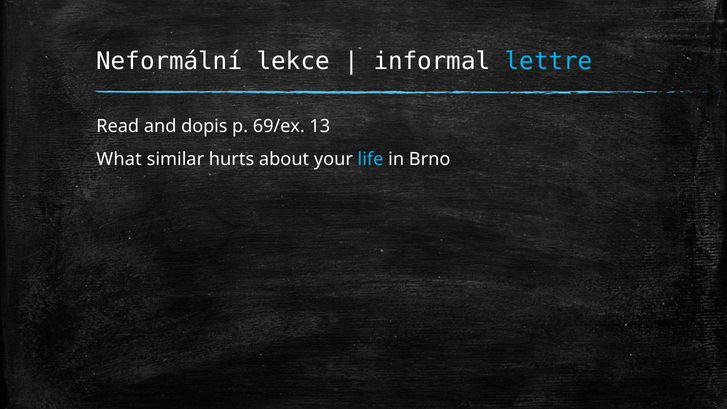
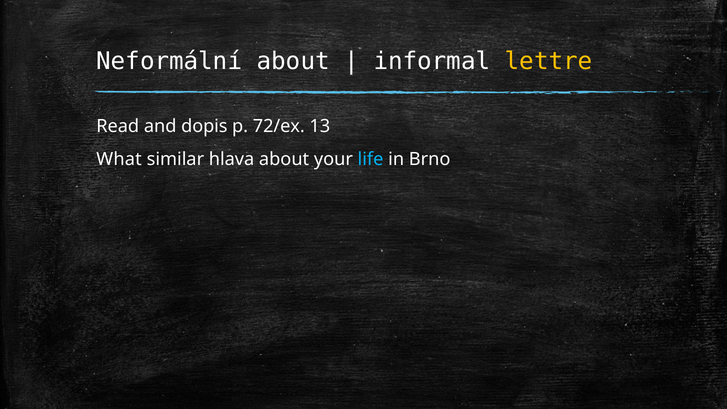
Neformální lekce: lekce -> about
lettre colour: light blue -> yellow
69/ex: 69/ex -> 72/ex
hurts: hurts -> hlava
